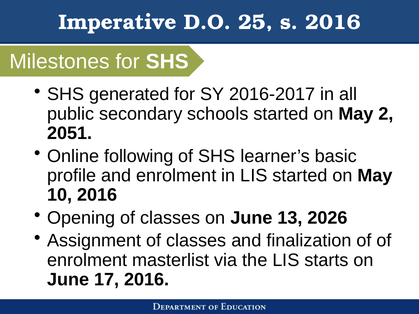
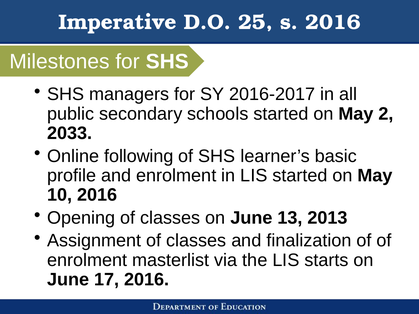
generated: generated -> managers
2051: 2051 -> 2033
2026: 2026 -> 2013
